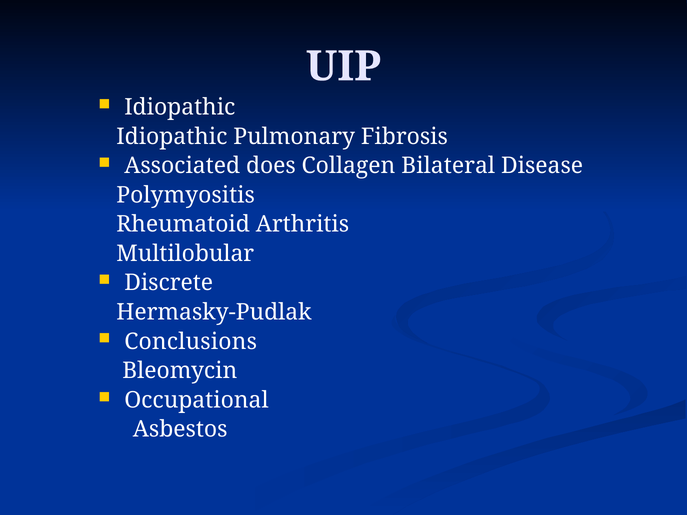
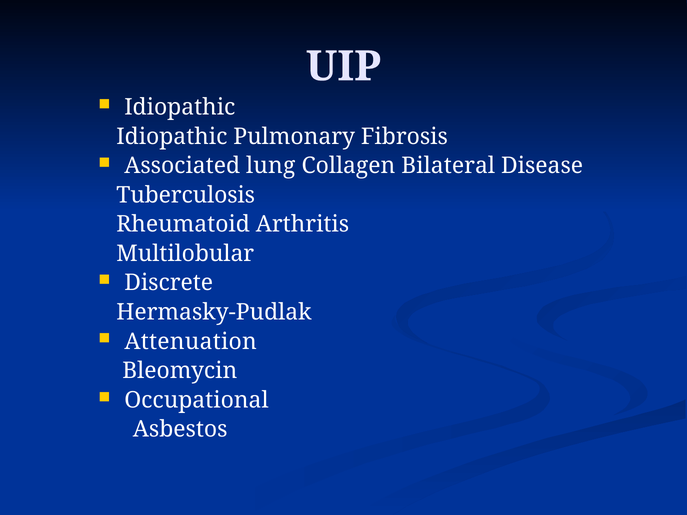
does: does -> lung
Polymyositis: Polymyositis -> Tuberculosis
Conclusions: Conclusions -> Attenuation
